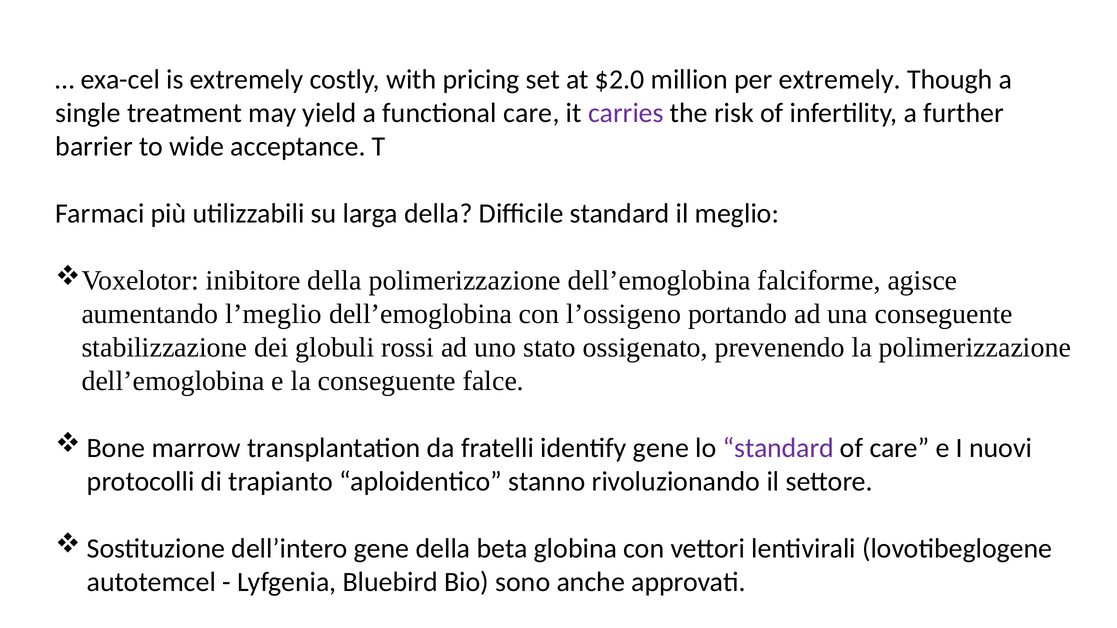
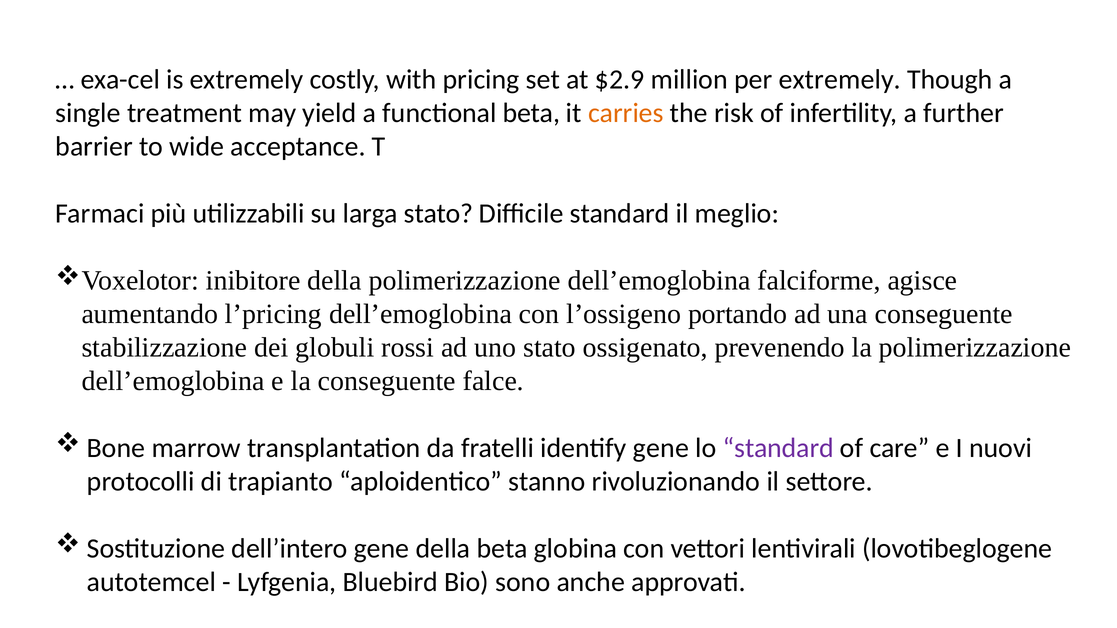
$2.0: $2.0 -> $2.9
functional care: care -> beta
carries colour: purple -> orange
larga della: della -> stato
l’meglio: l’meglio -> l’pricing
